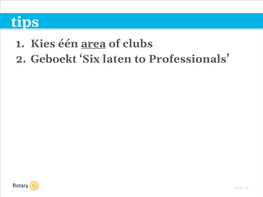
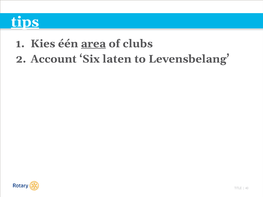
tips underline: none -> present
Geboekt: Geboekt -> Account
Professionals: Professionals -> Levensbelang
